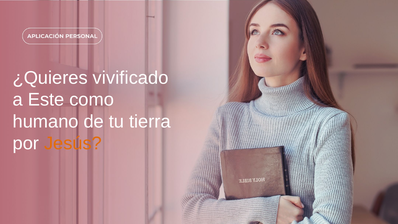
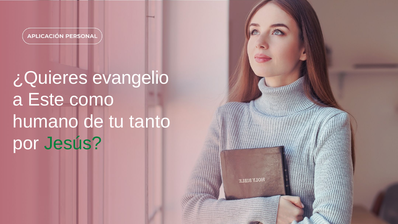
vivificado: vivificado -> evangelio
tierra: tierra -> tanto
Jesús colour: orange -> green
